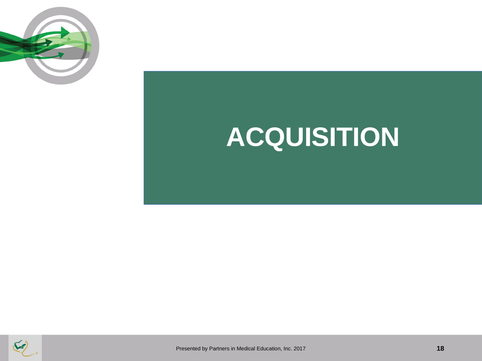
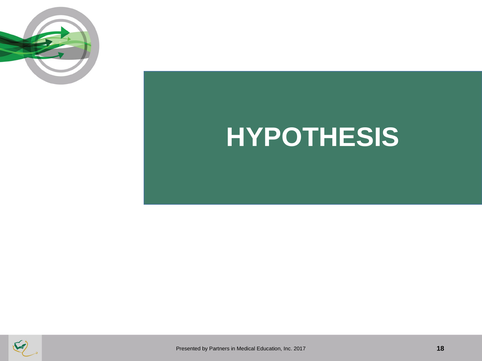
ACQUISITION: ACQUISITION -> HYPOTHESIS
